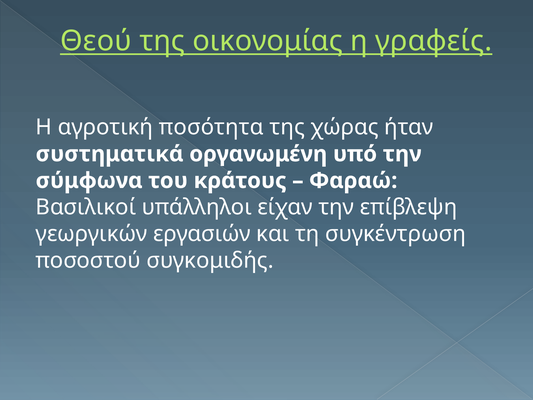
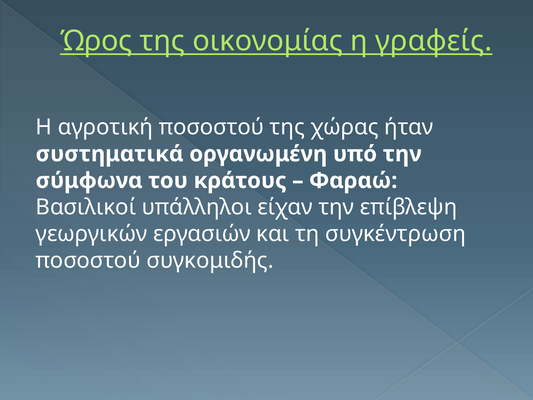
Θεού: Θεού -> Ώρος
αγροτική ποσότητα: ποσότητα -> ποσοστού
